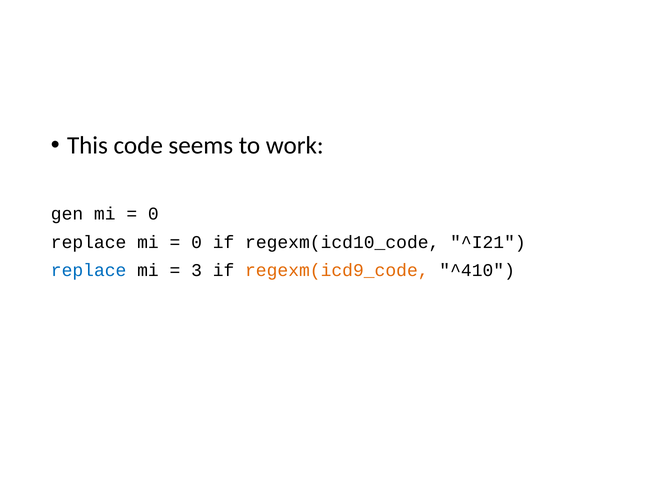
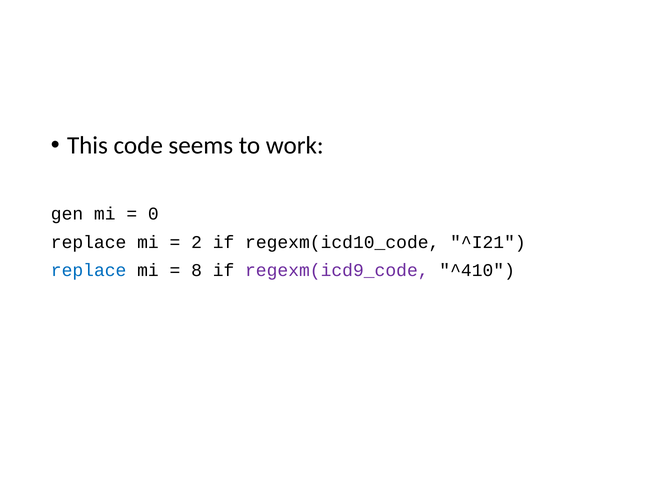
0 at (197, 242): 0 -> 2
3: 3 -> 8
regexm(icd9_code colour: orange -> purple
